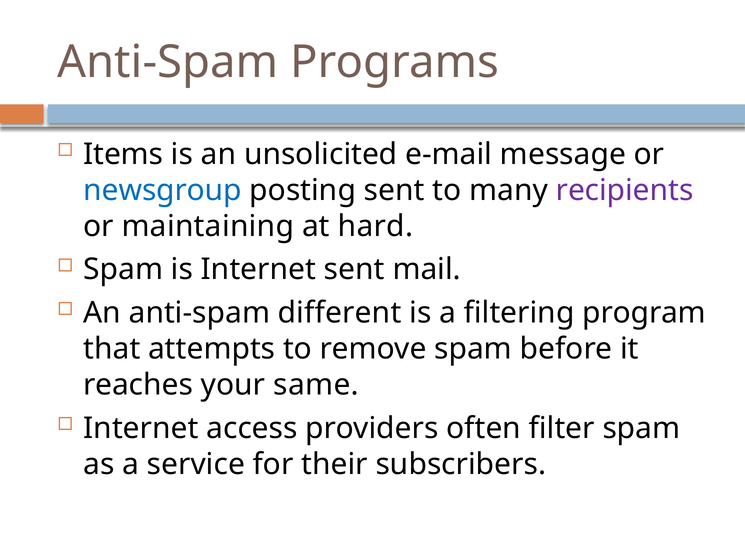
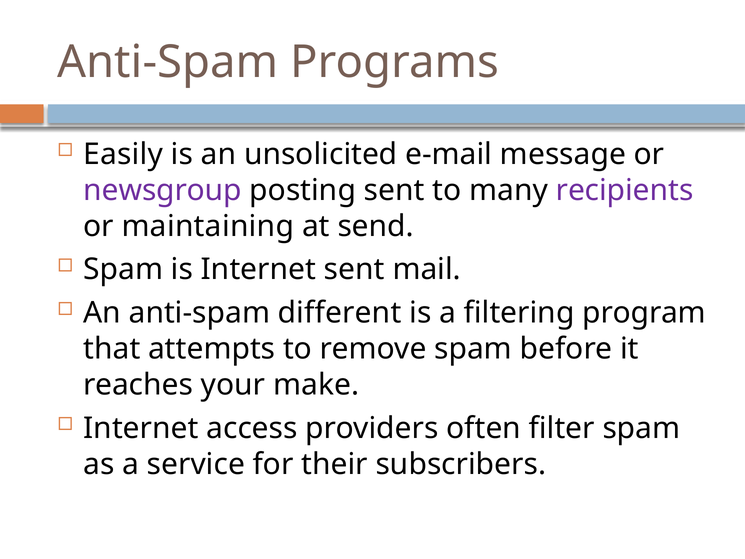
Items: Items -> Easily
newsgroup colour: blue -> purple
hard: hard -> send
same: same -> make
